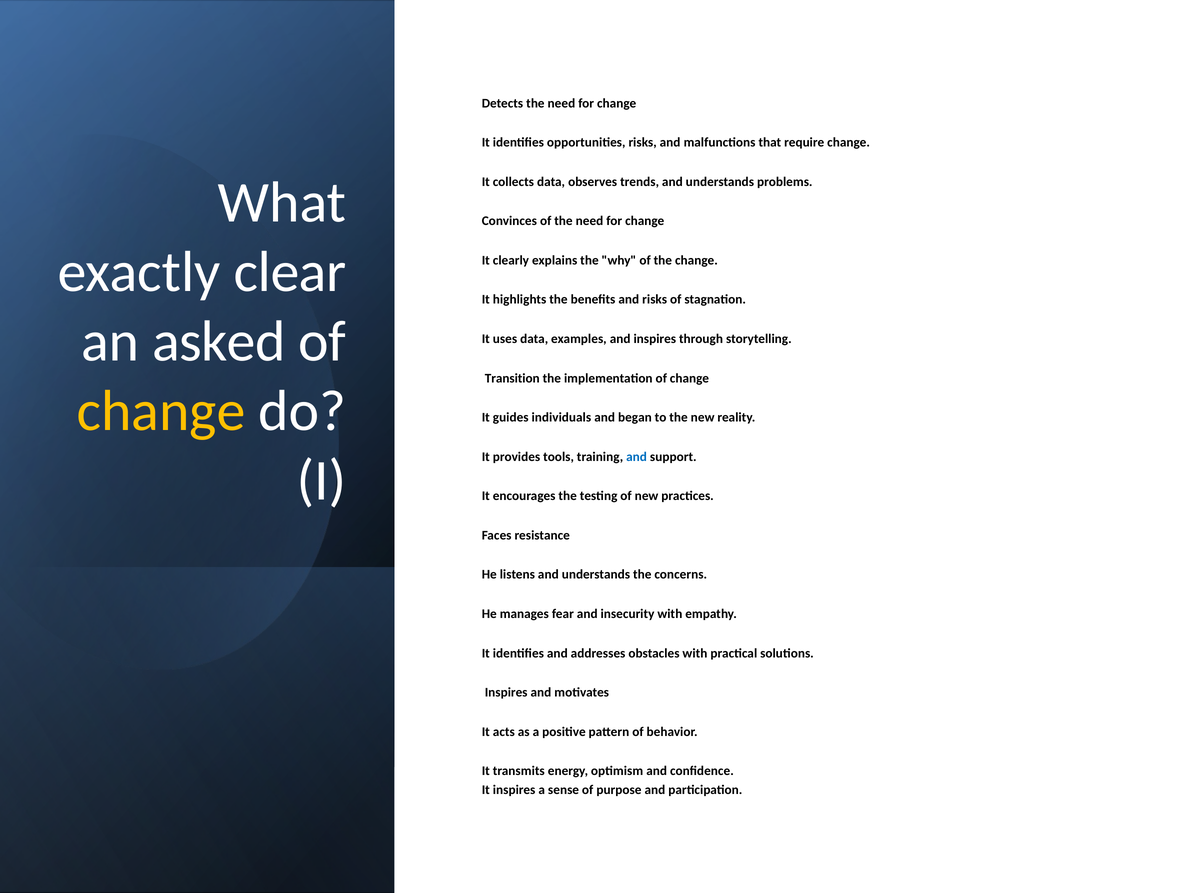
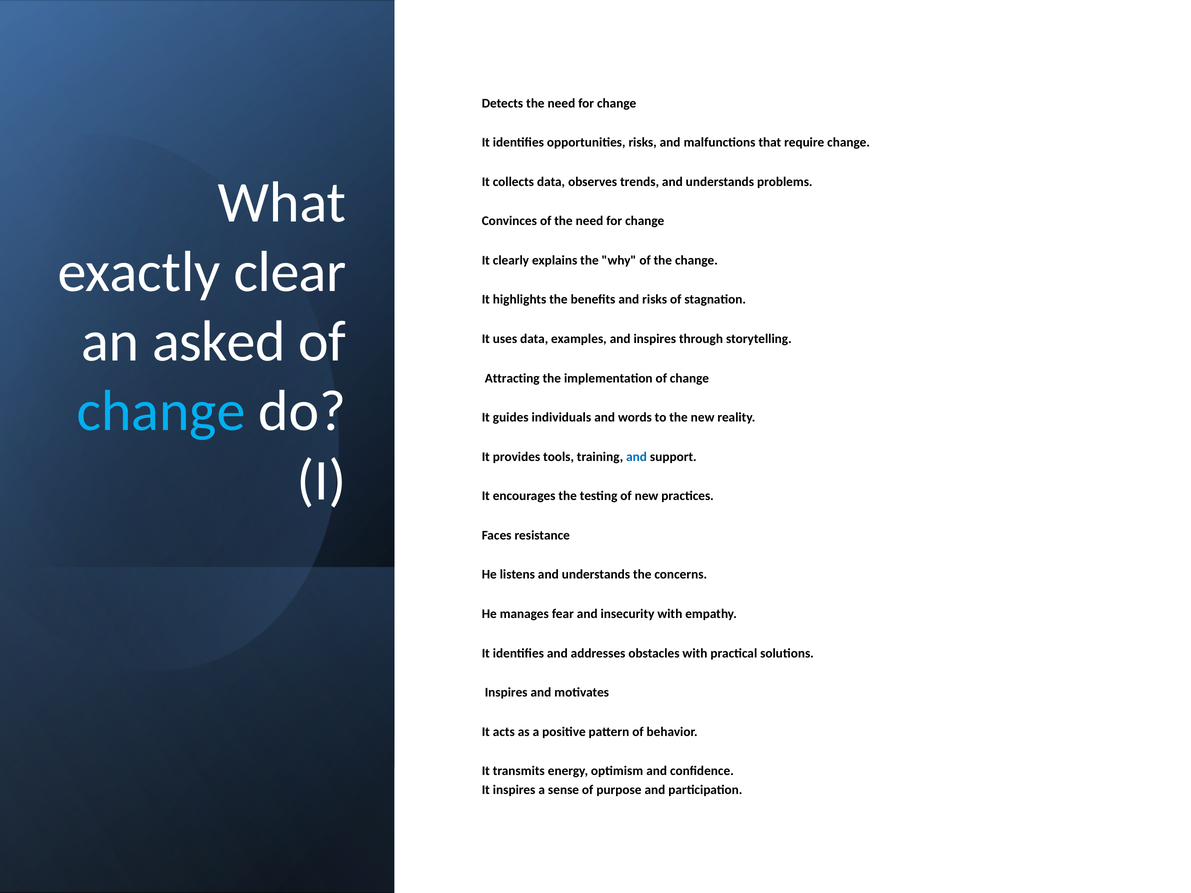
Transition: Transition -> Attracting
change at (161, 411) colour: yellow -> light blue
began: began -> words
